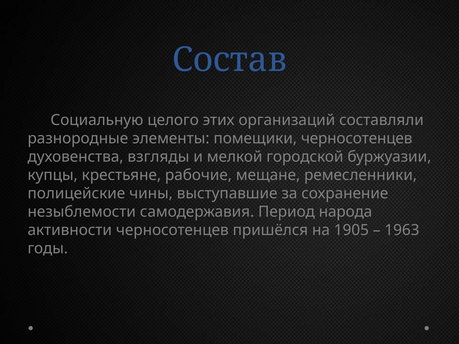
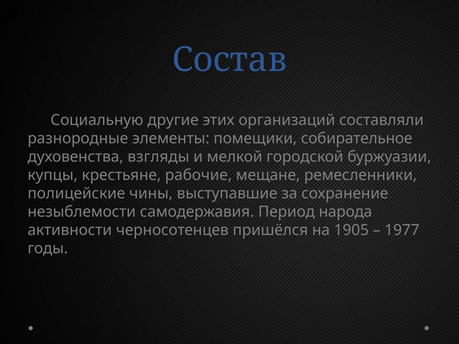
целого: целого -> другие
помещики черносотенцев: черносотенцев -> собирательное
1963: 1963 -> 1977
